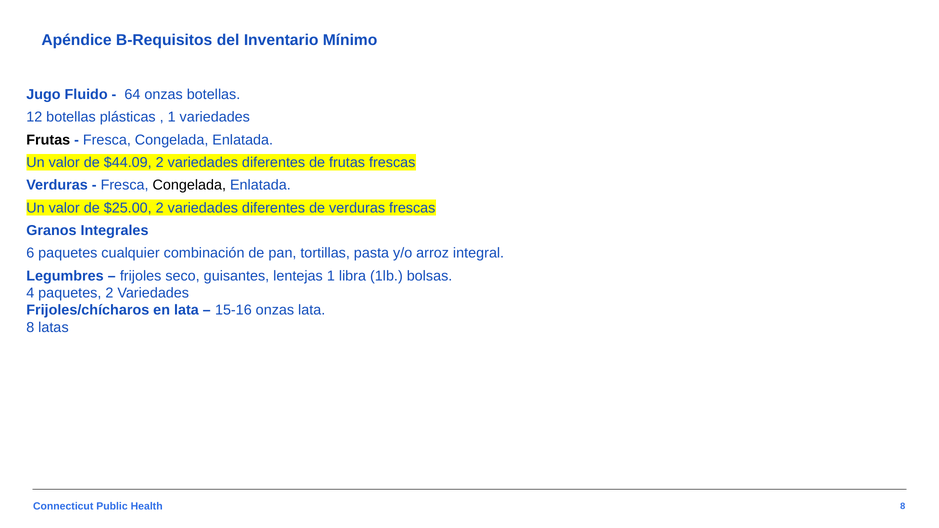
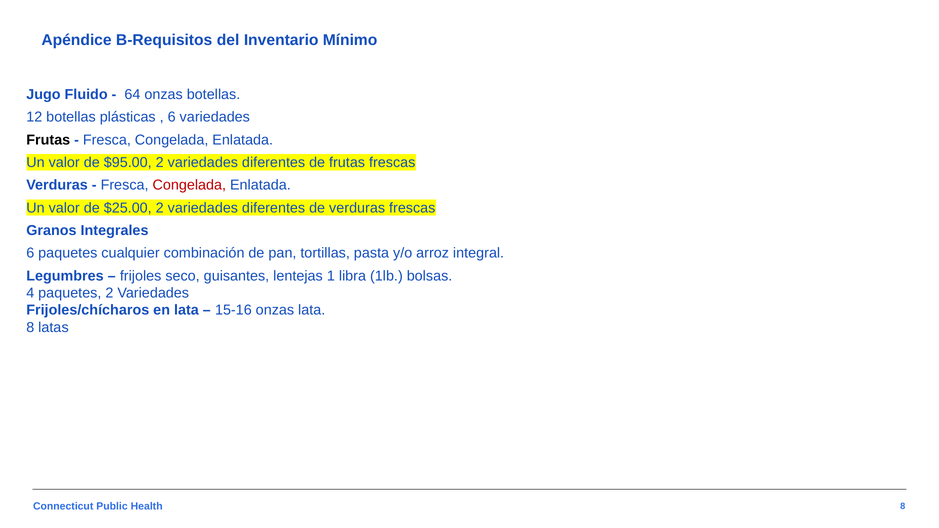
1 at (172, 117): 1 -> 6
$44.09: $44.09 -> $95.00
Congelada at (189, 185) colour: black -> red
